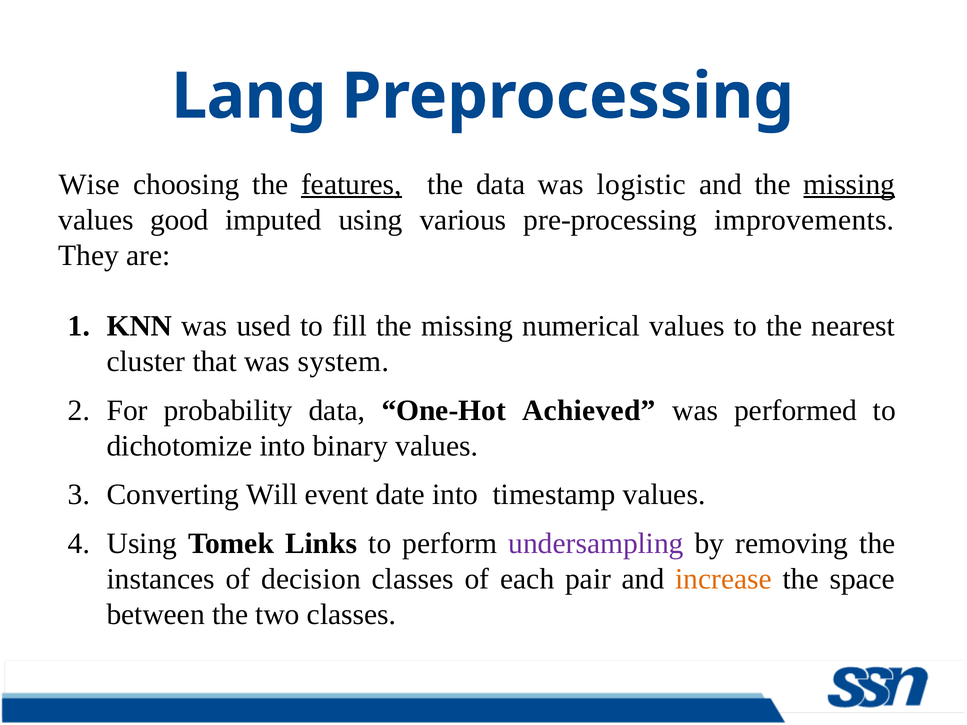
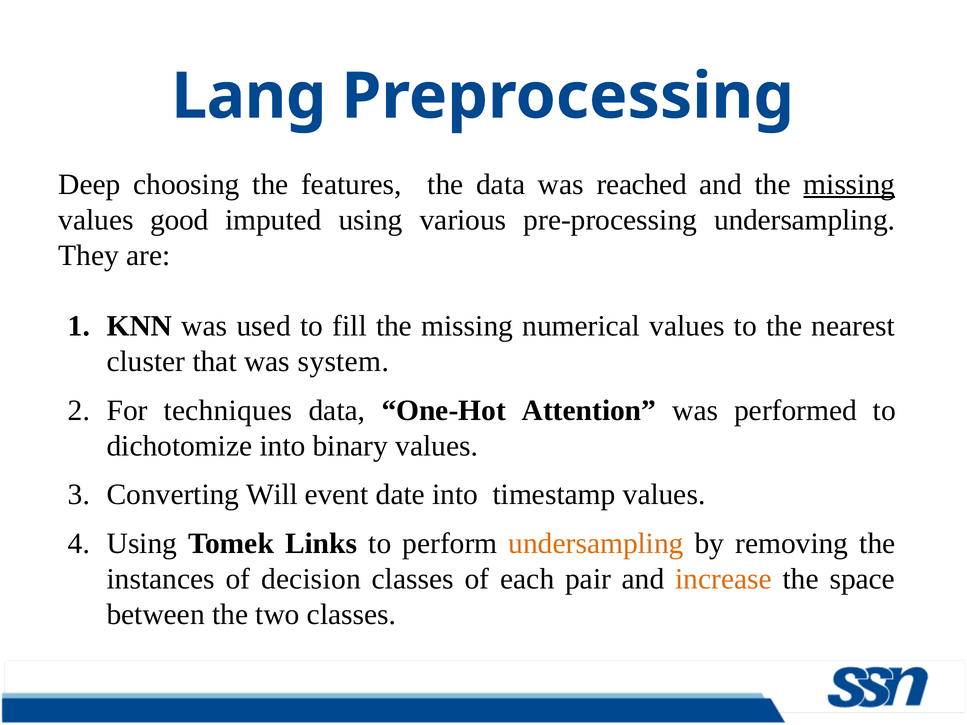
Wise: Wise -> Deep
features underline: present -> none
logistic: logistic -> reached
pre-processing improvements: improvements -> undersampling
probability: probability -> techniques
Achieved: Achieved -> Attention
undersampling at (596, 544) colour: purple -> orange
